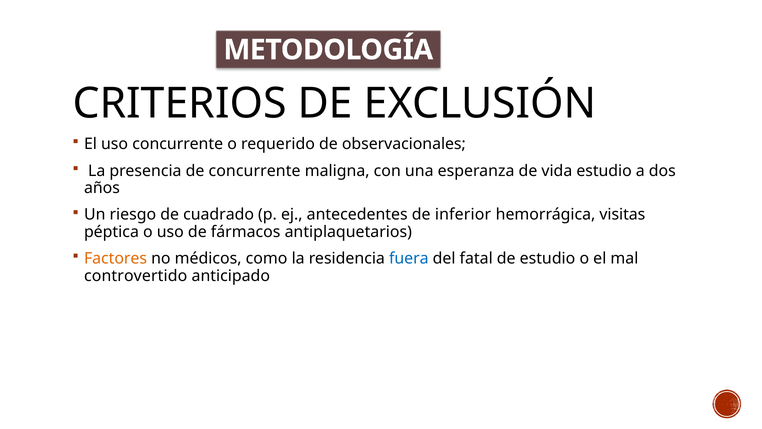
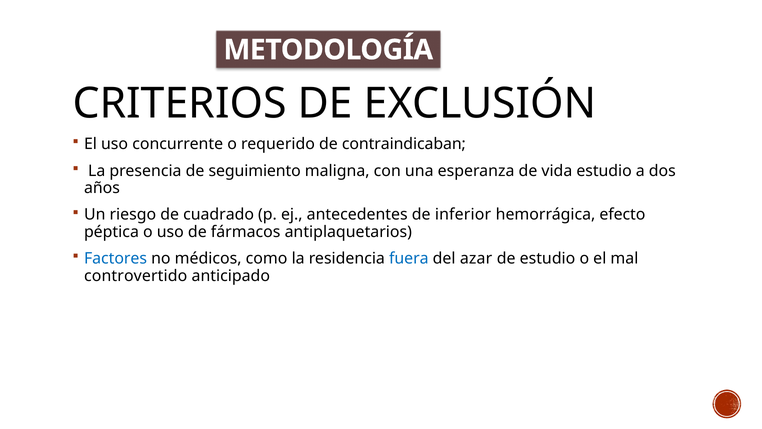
observacionales: observacionales -> contraindicaban
de concurrente: concurrente -> seguimiento
visitas: visitas -> efecto
Factores colour: orange -> blue
fatal: fatal -> azar
